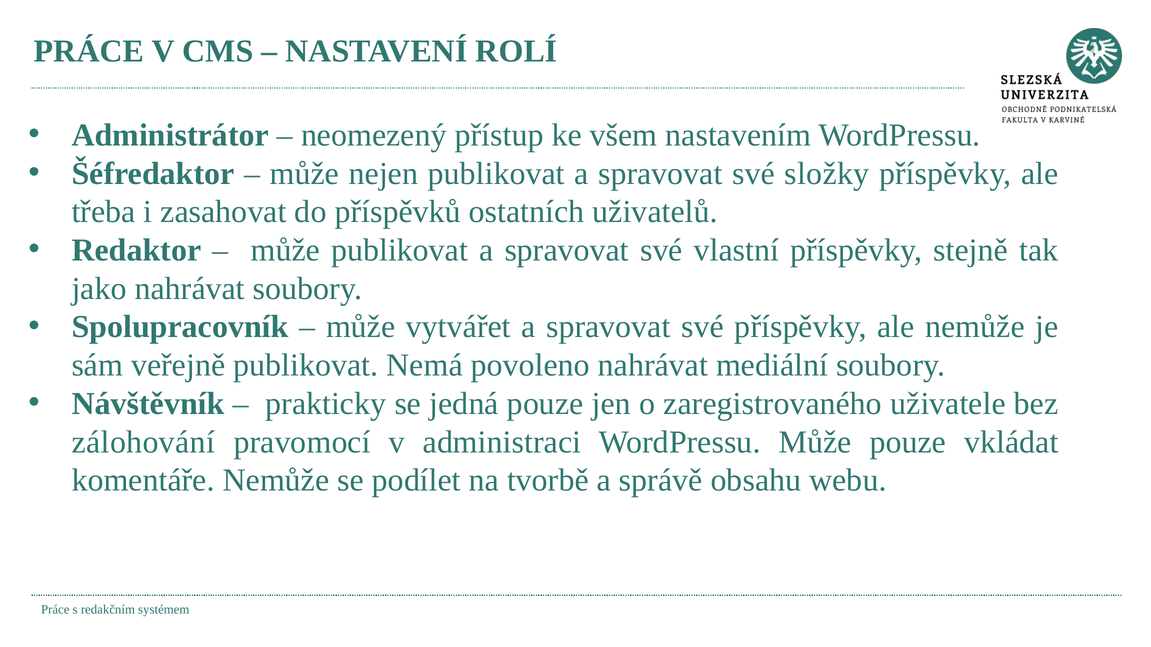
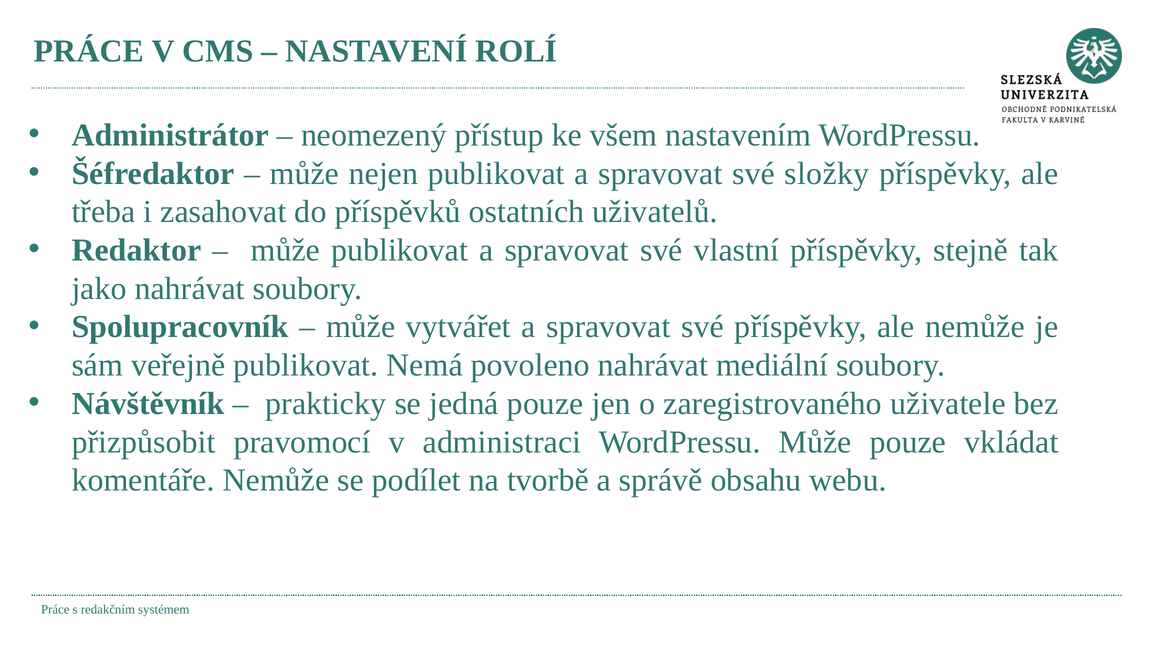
zálohování: zálohování -> přizpůsobit
